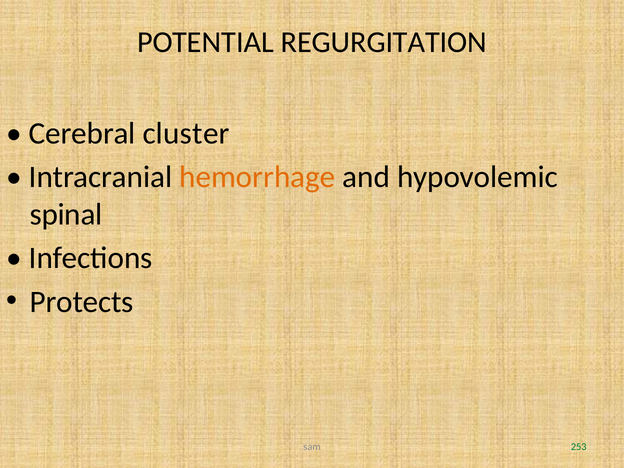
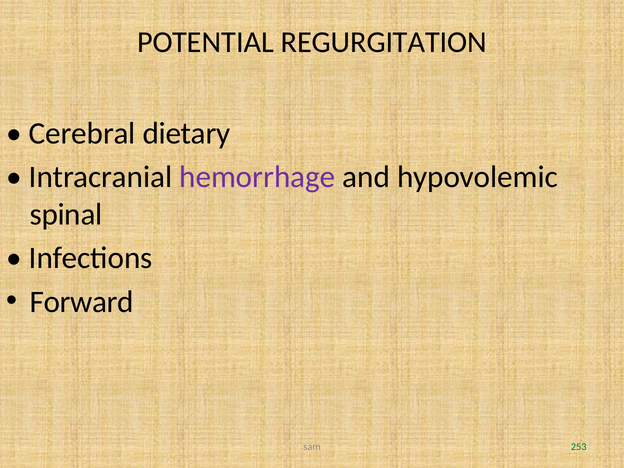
cluster: cluster -> dietary
hemorrhage colour: orange -> purple
Protects: Protects -> Forward
